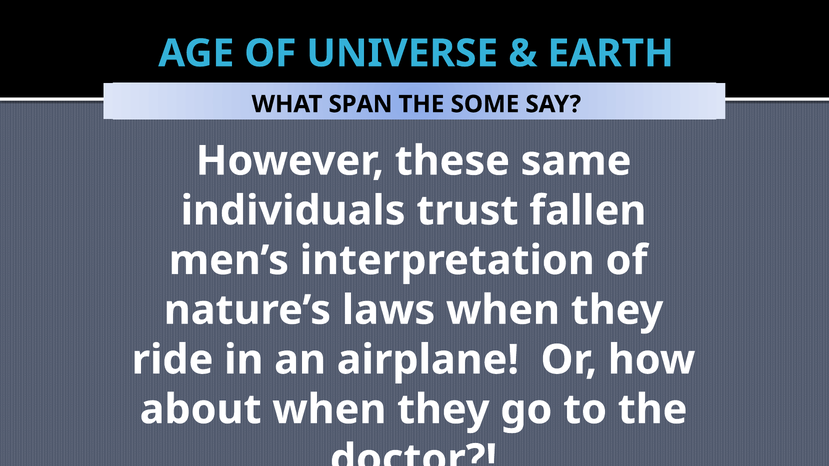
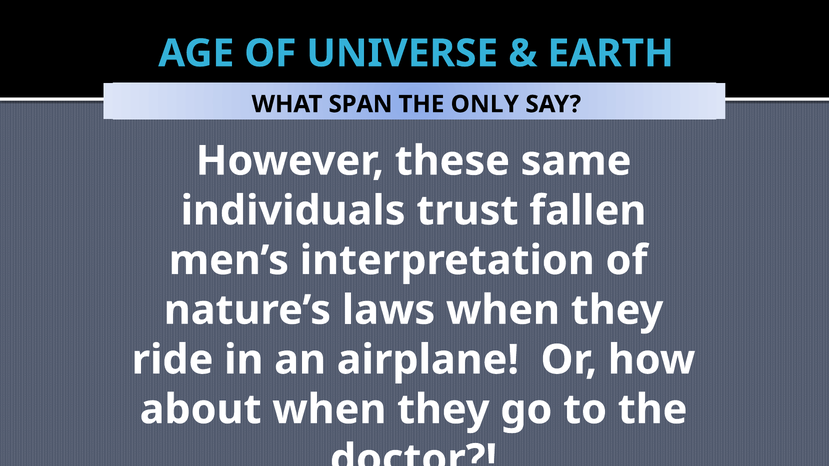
SOME: SOME -> ONLY
